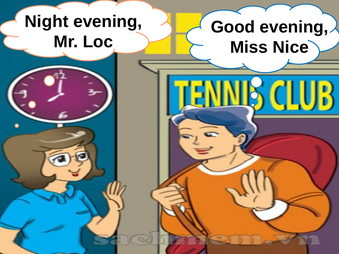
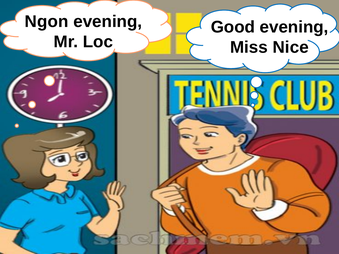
Night: Night -> Ngon
